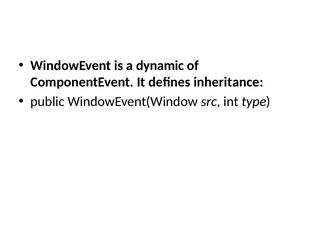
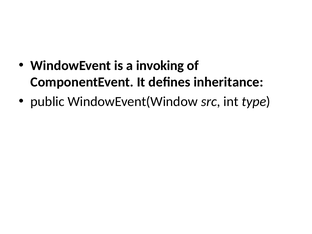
dynamic: dynamic -> invoking
